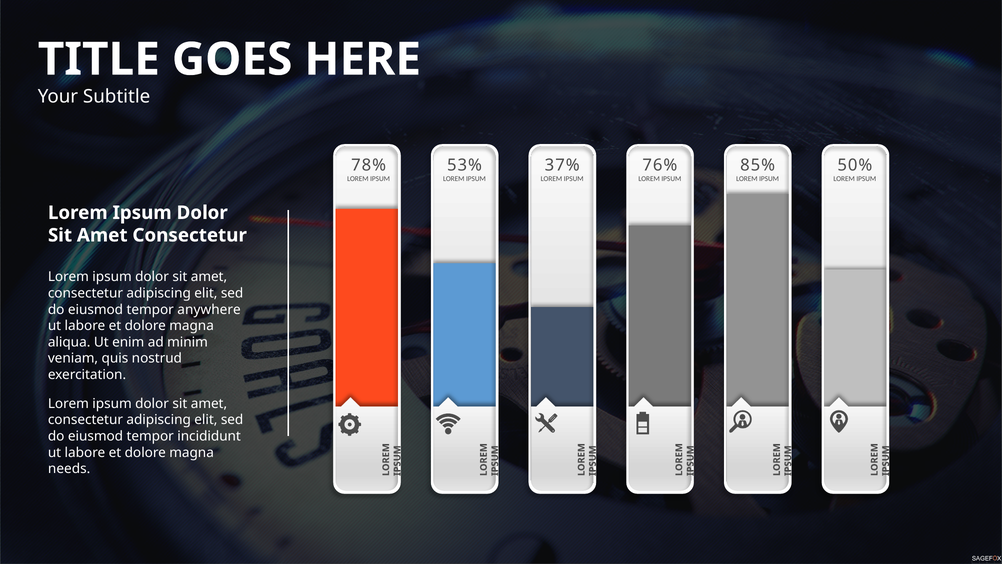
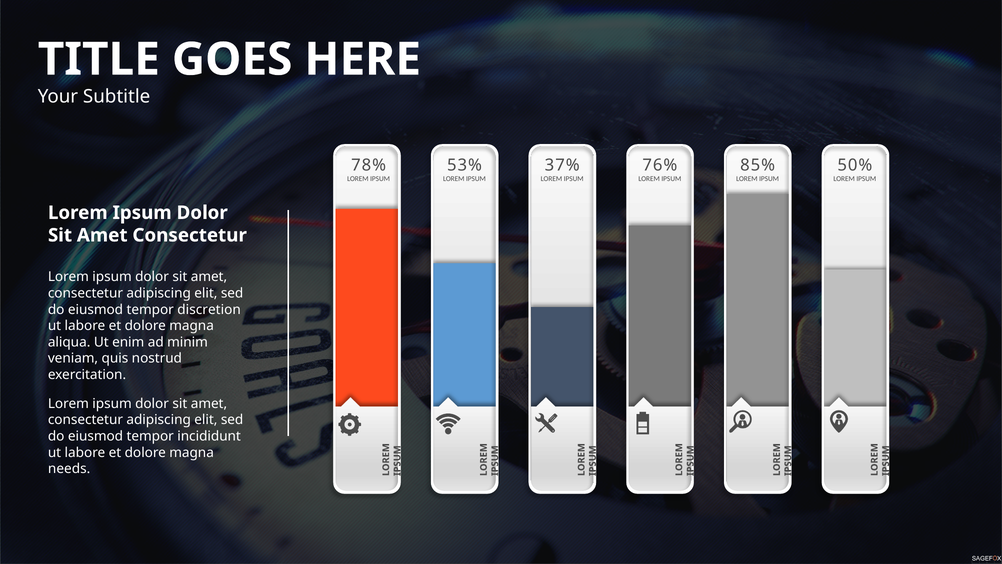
anywhere: anywhere -> discretion
